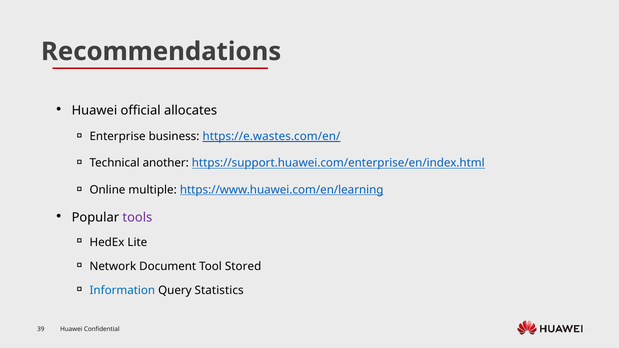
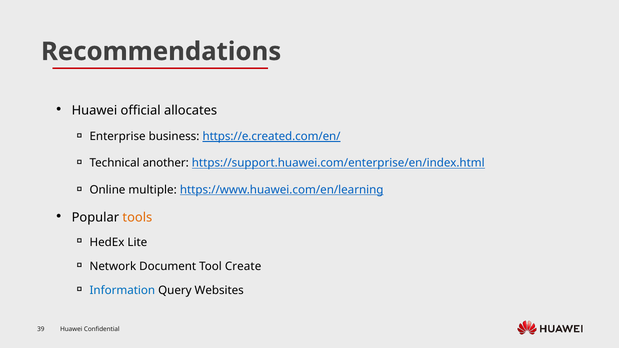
https://e.wastes.com/en/: https://e.wastes.com/en/ -> https://e.created.com/en/
tools colour: purple -> orange
Stored: Stored -> Create
Statistics: Statistics -> Websites
